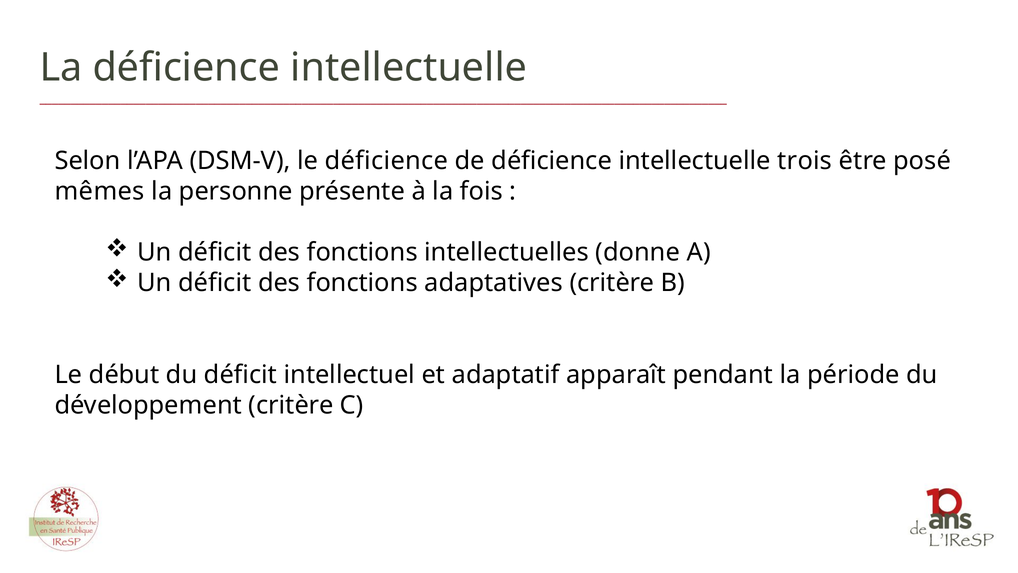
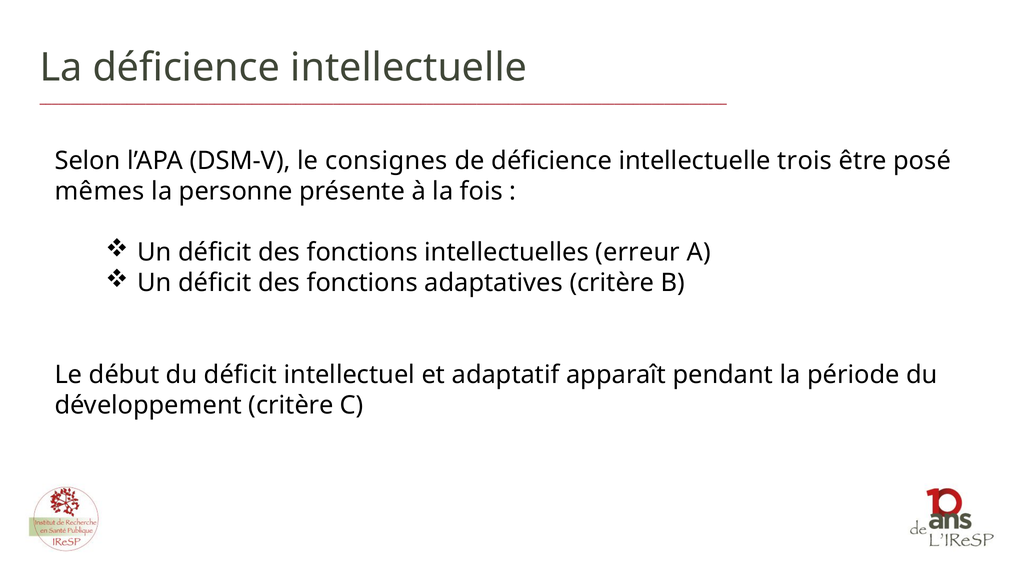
le déficience: déficience -> consignes
donne: donne -> erreur
